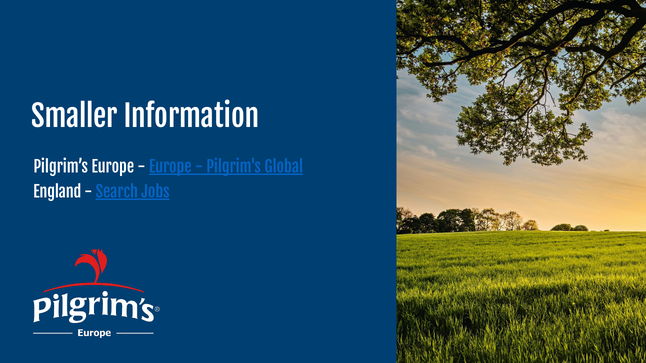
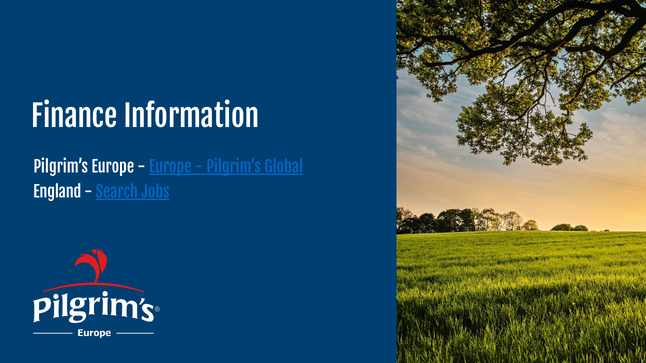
Smaller: Smaller -> Finance
